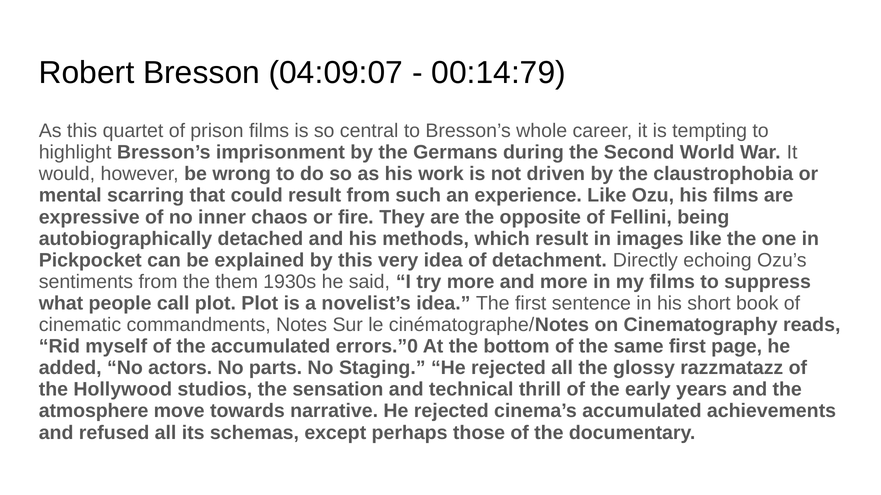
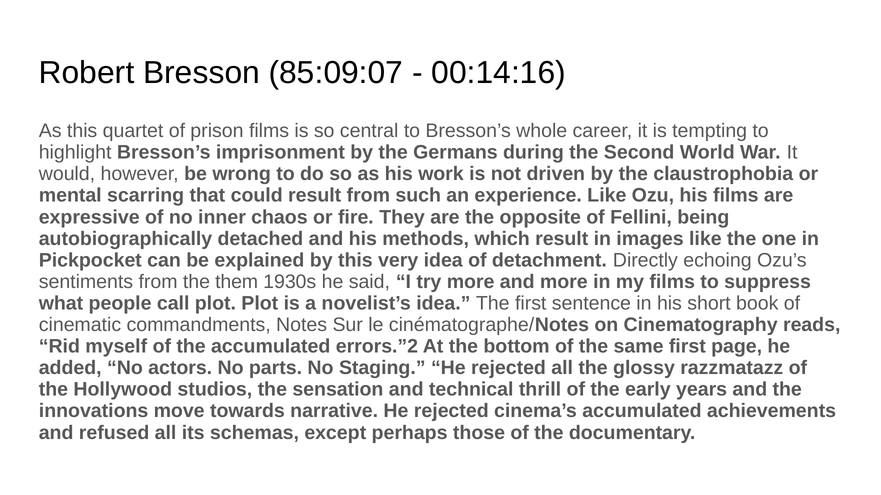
04:09:07: 04:09:07 -> 85:09:07
00:14:79: 00:14:79 -> 00:14:16
errors.”0: errors.”0 -> errors.”2
atmosphere: atmosphere -> innovations
